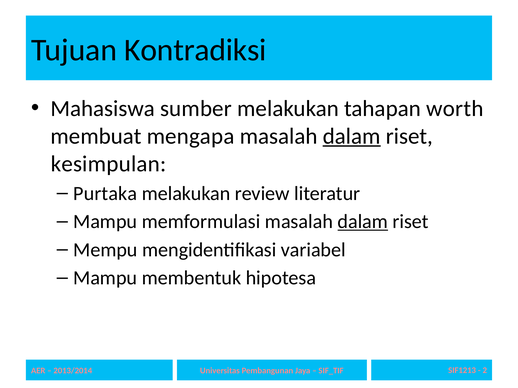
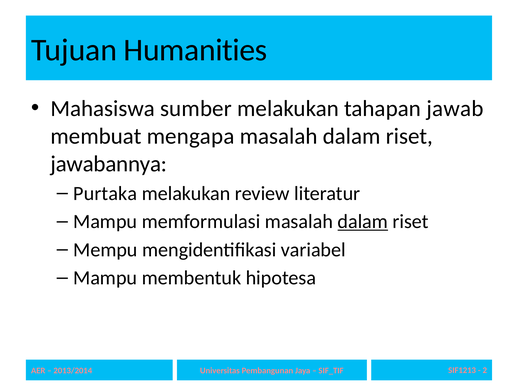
Kontradiksi: Kontradiksi -> Humanities
worth: worth -> jawab
dalam at (352, 136) underline: present -> none
kesimpulan: kesimpulan -> jawabannya
